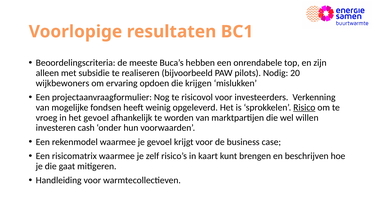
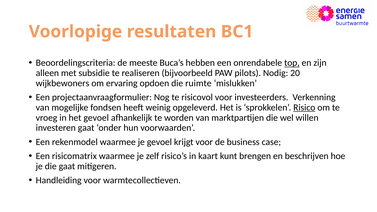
top underline: none -> present
krijgen: krijgen -> ruimte
investeren cash: cash -> gaat
